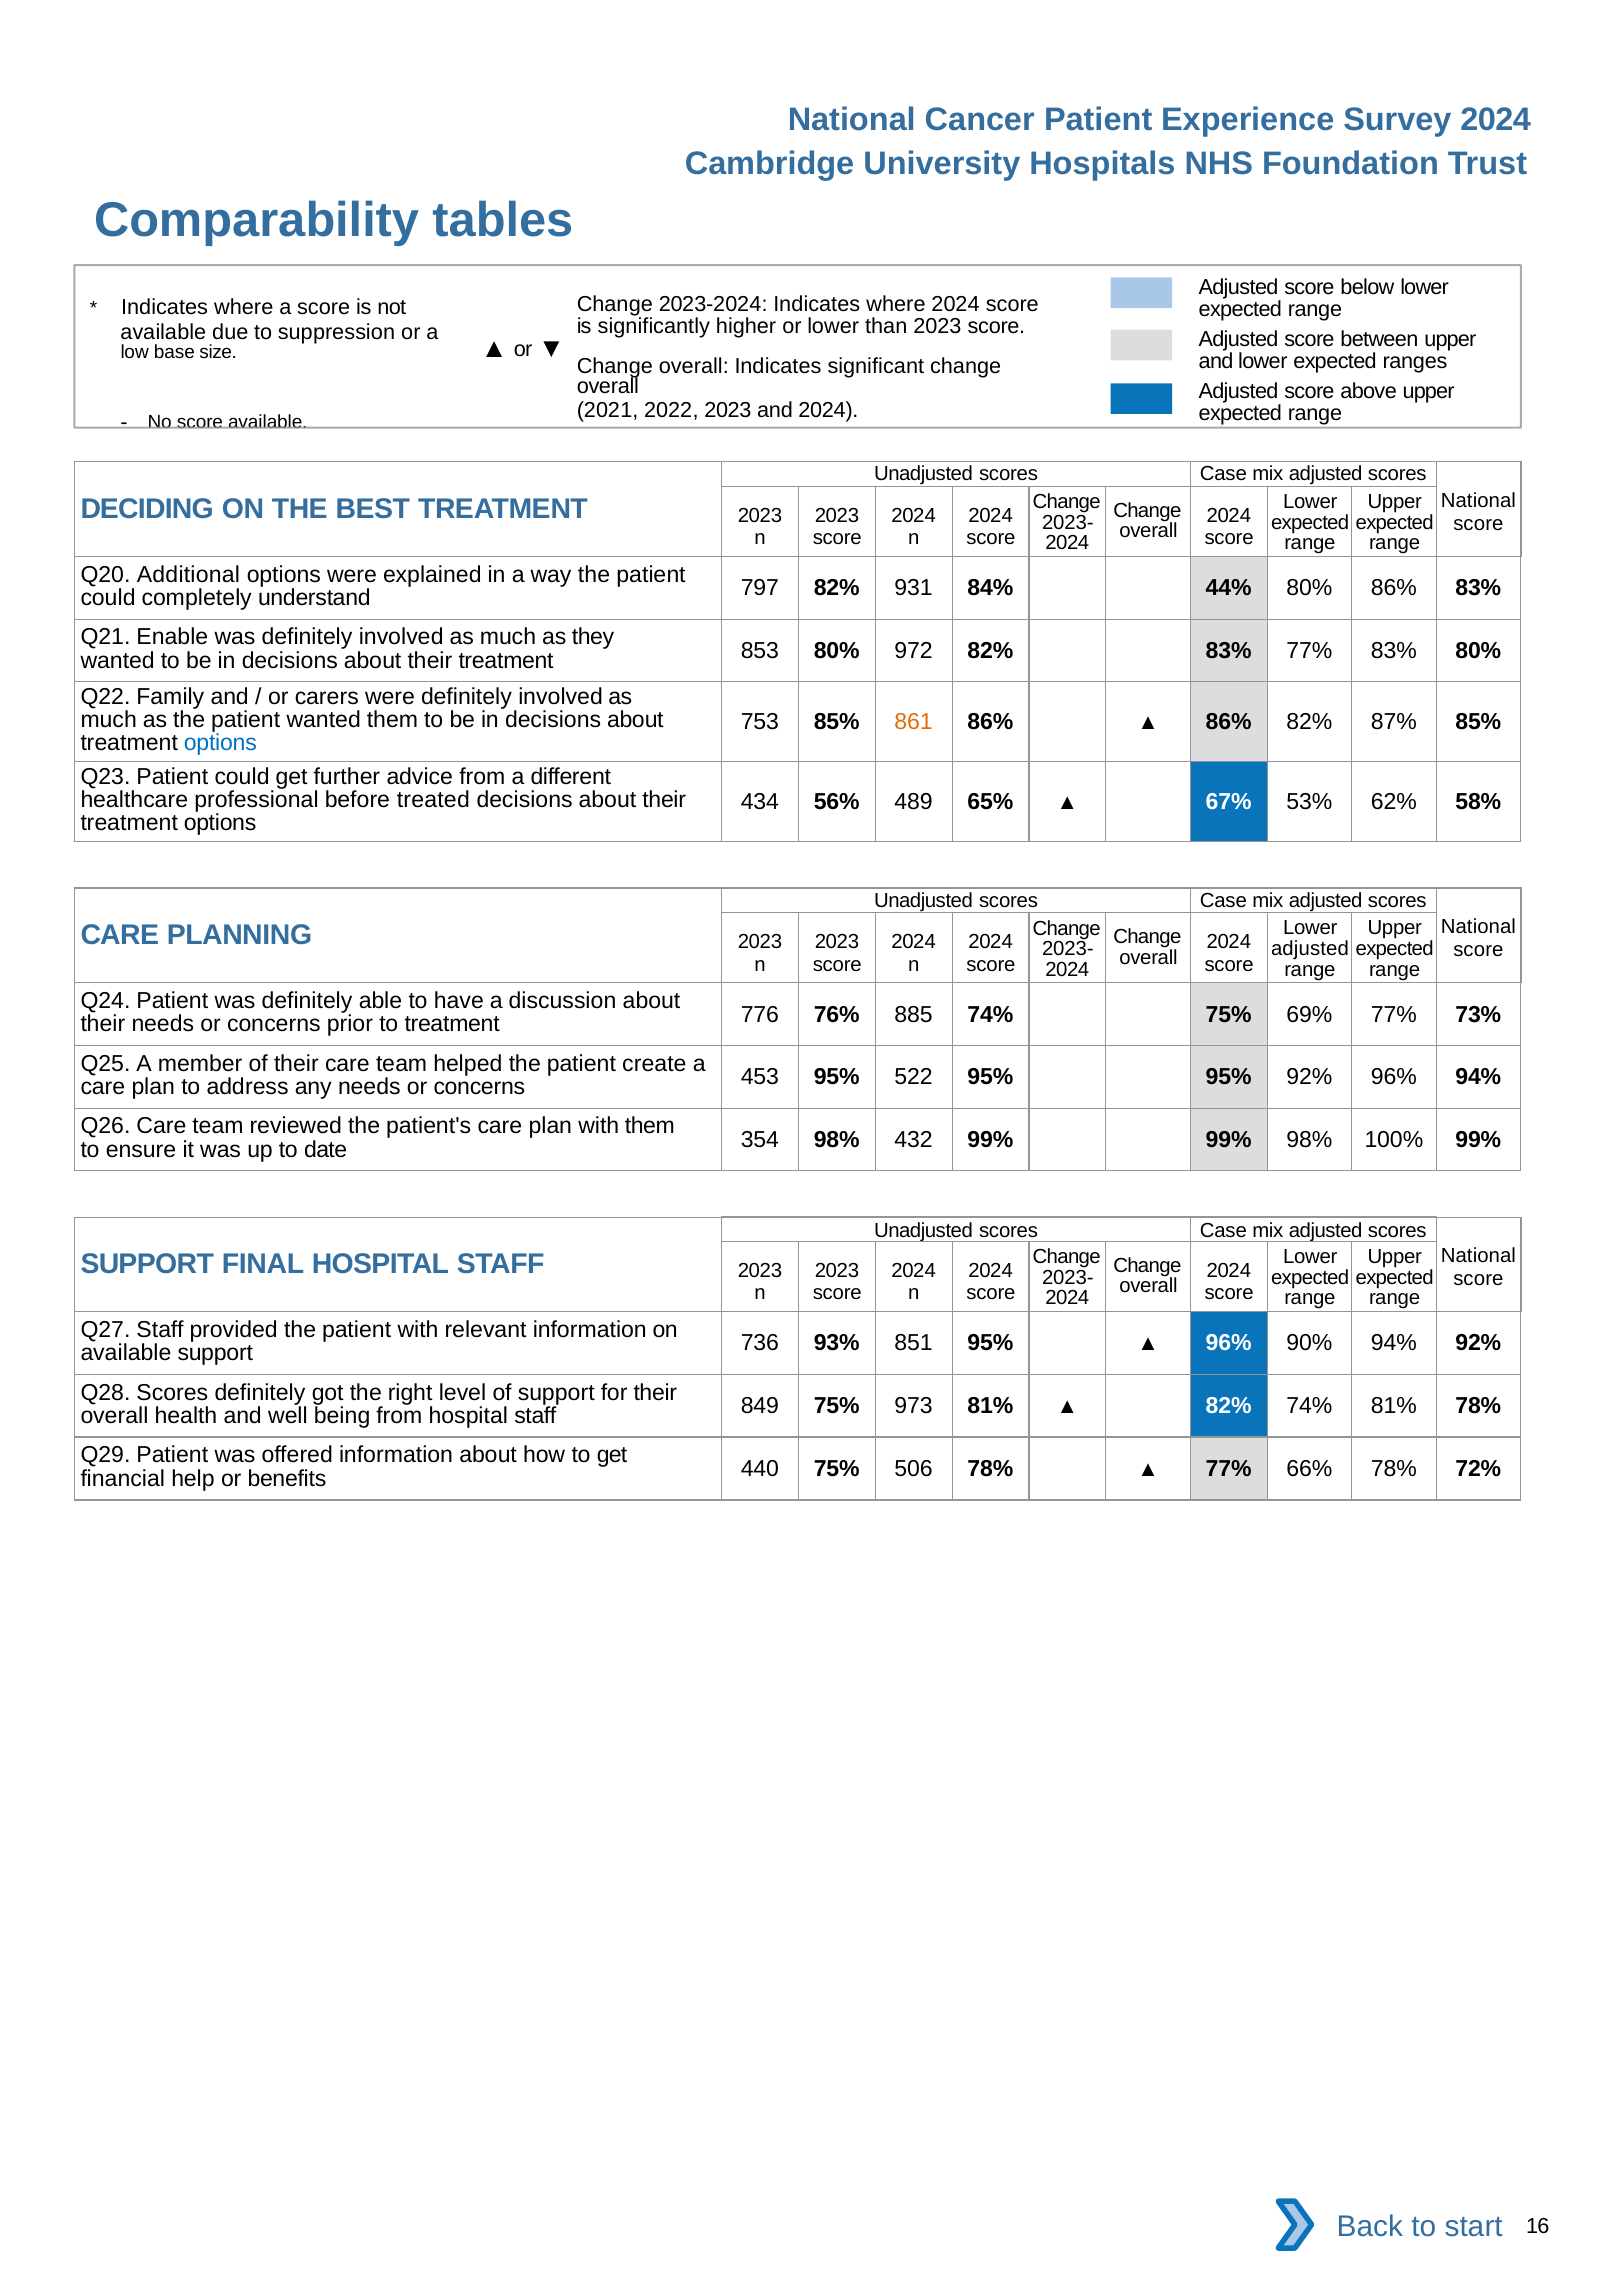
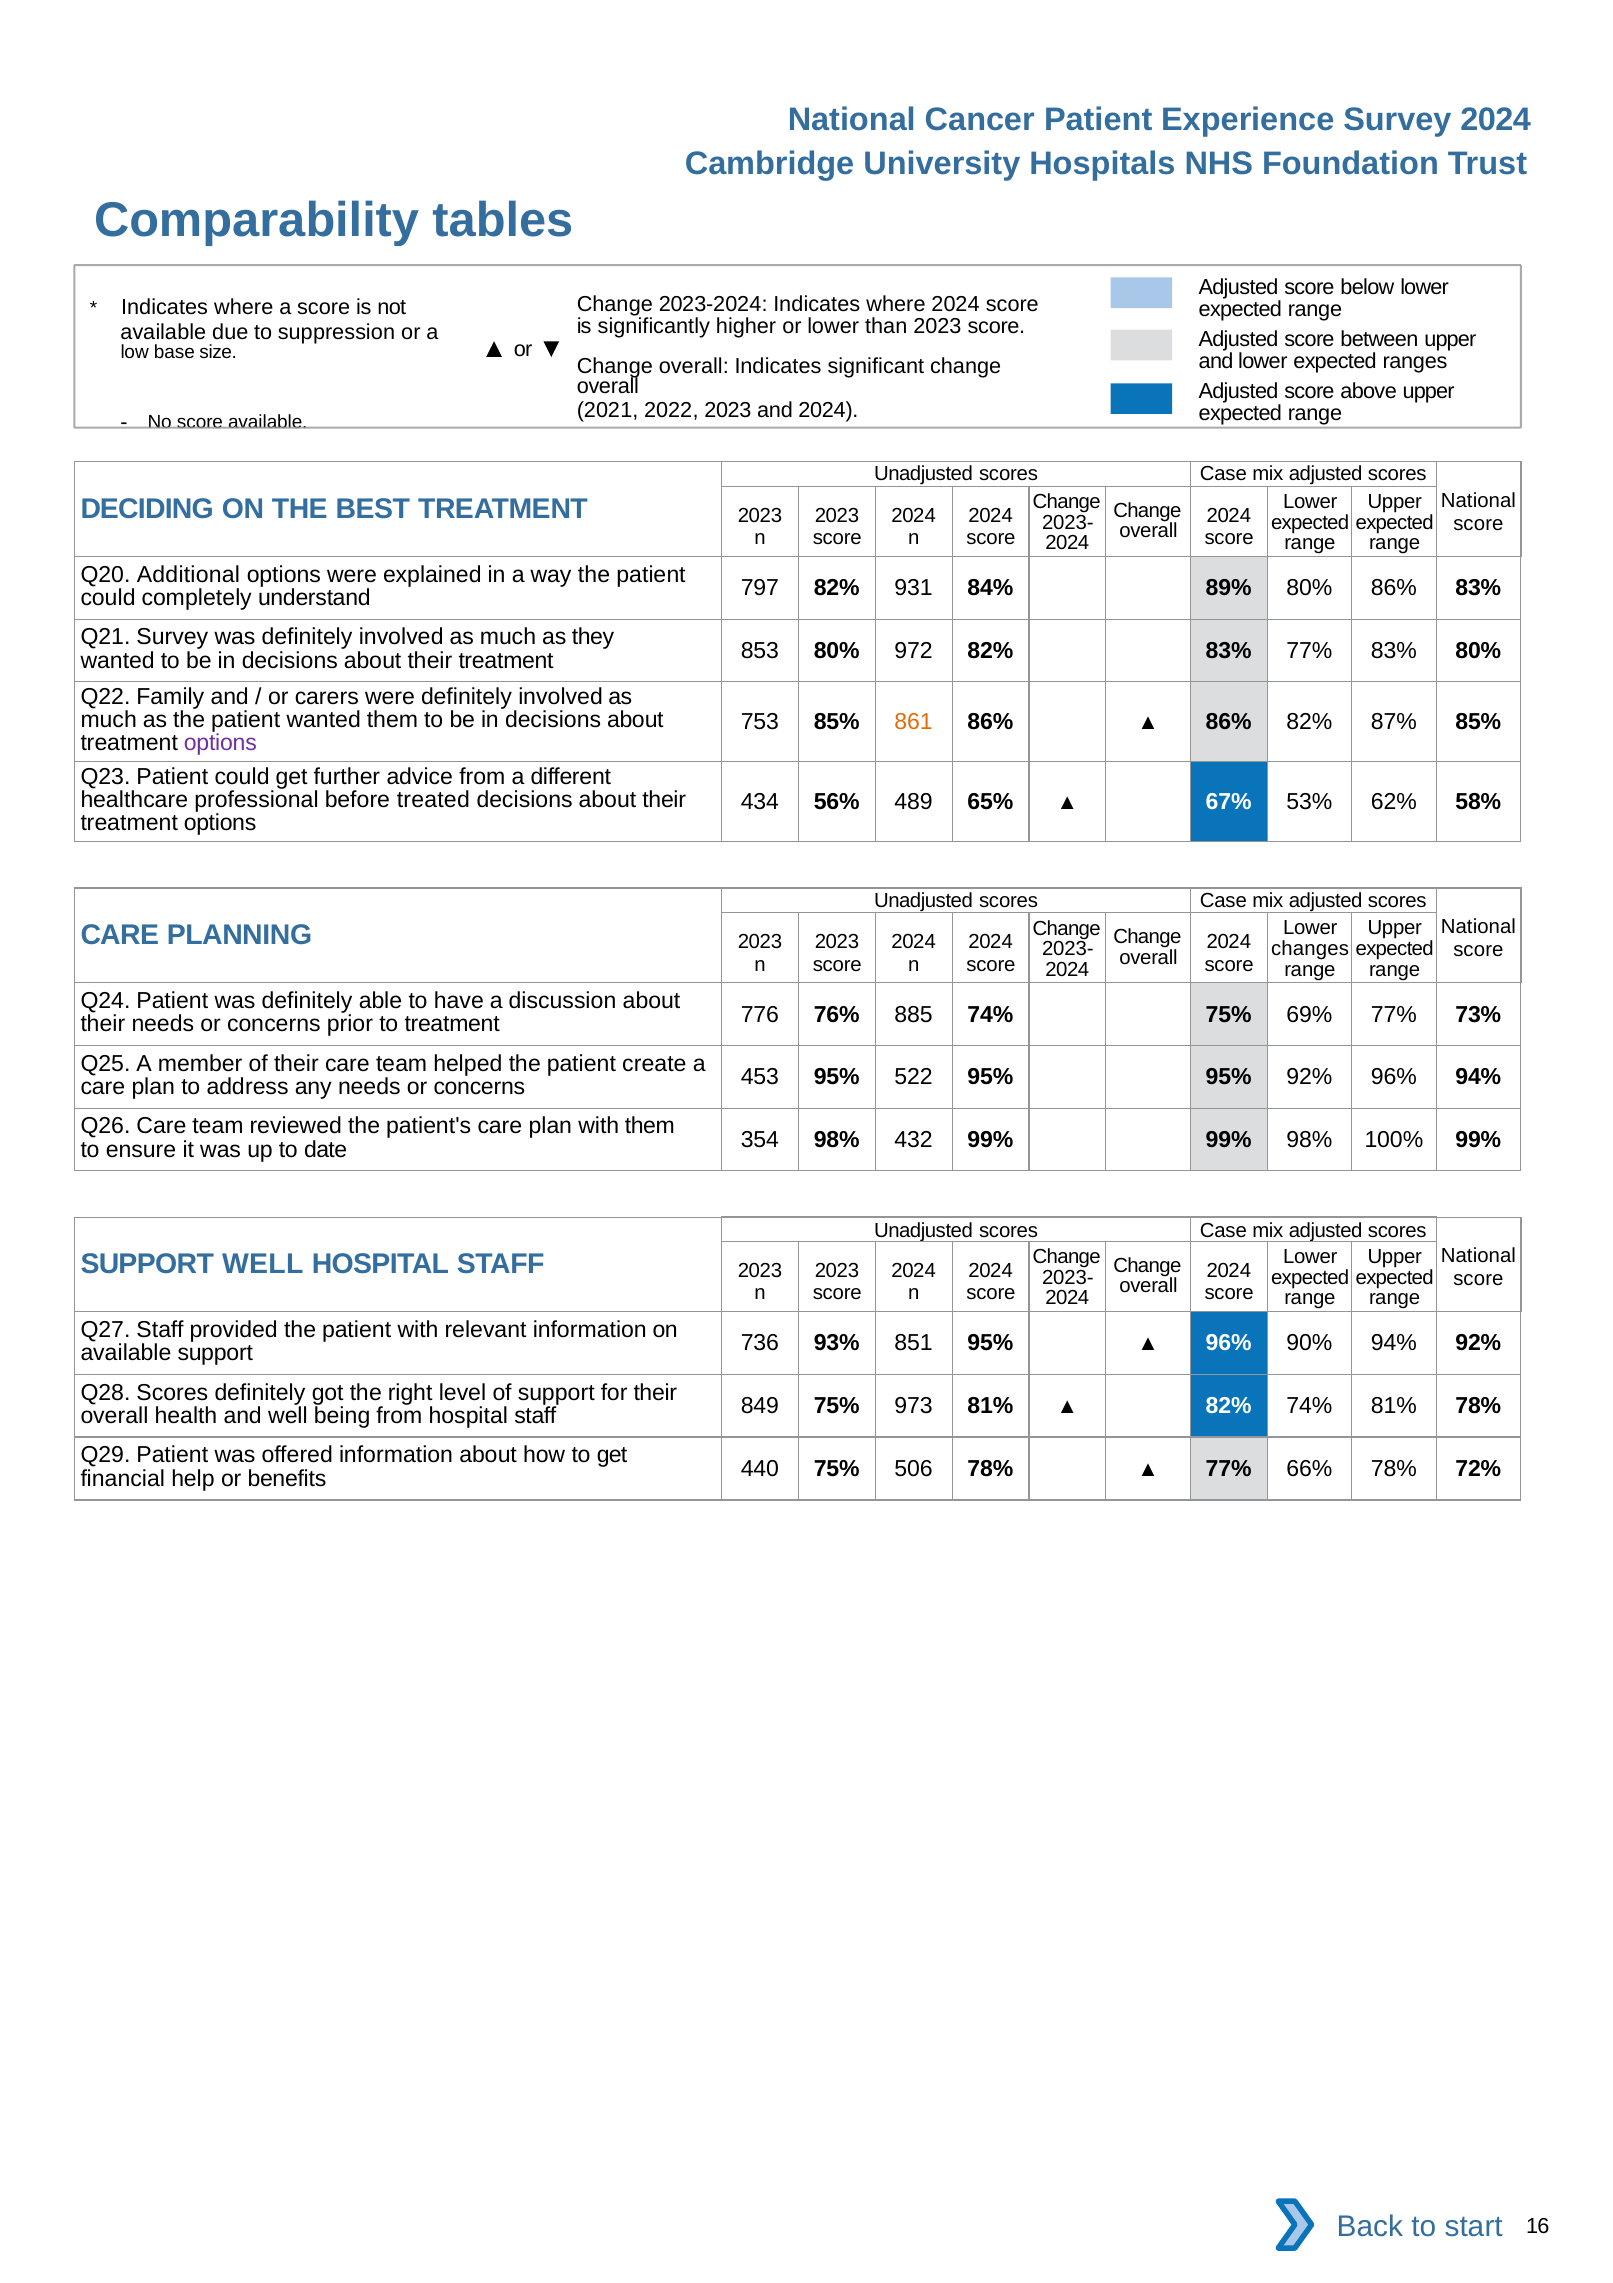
44%: 44% -> 89%
Q21 Enable: Enable -> Survey
options at (220, 743) colour: blue -> purple
adjusted at (1310, 949): adjusted -> changes
SUPPORT FINAL: FINAL -> WELL
